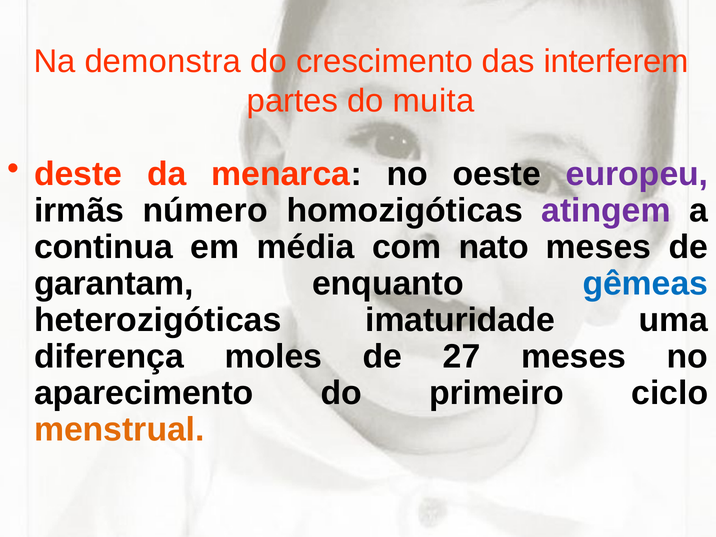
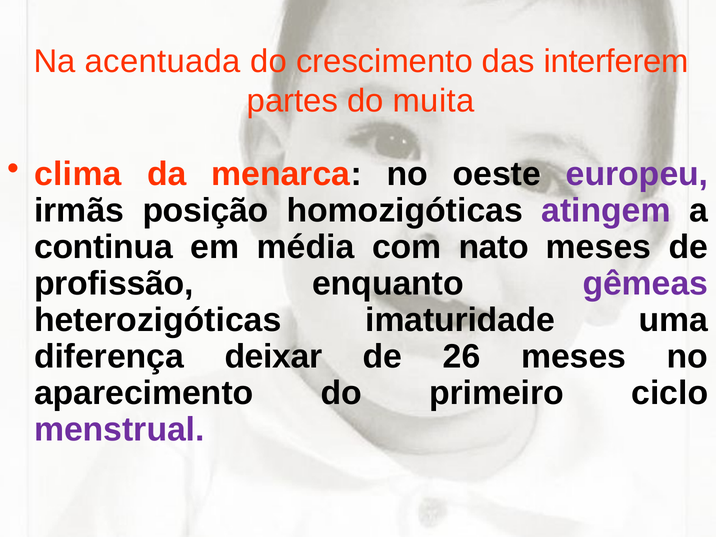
demonstra: demonstra -> acentuada
deste: deste -> clima
número: número -> posição
garantam: garantam -> profissão
gêmeas colour: blue -> purple
moles: moles -> deixar
27: 27 -> 26
menstrual colour: orange -> purple
